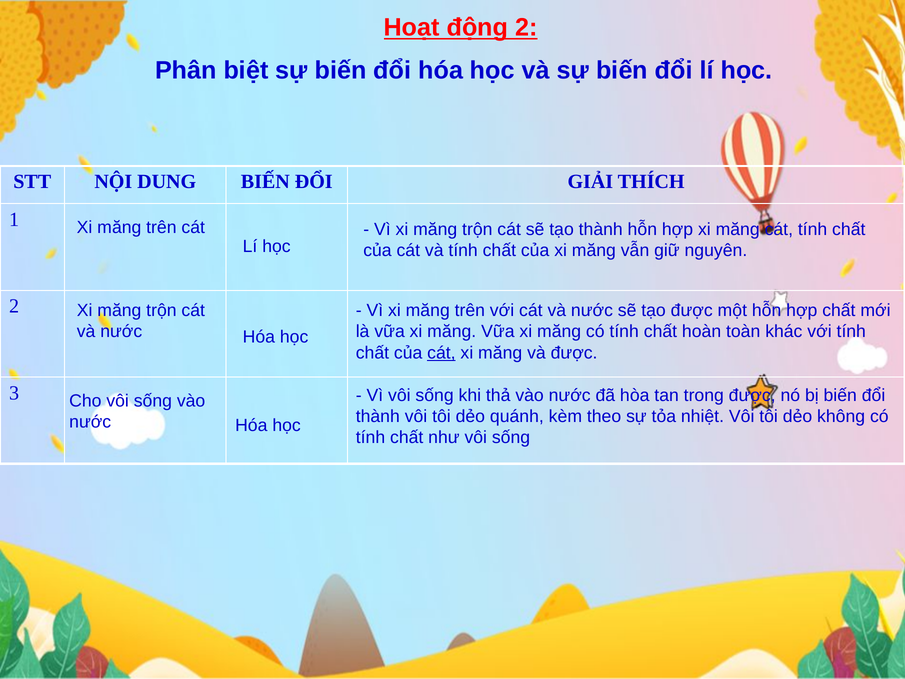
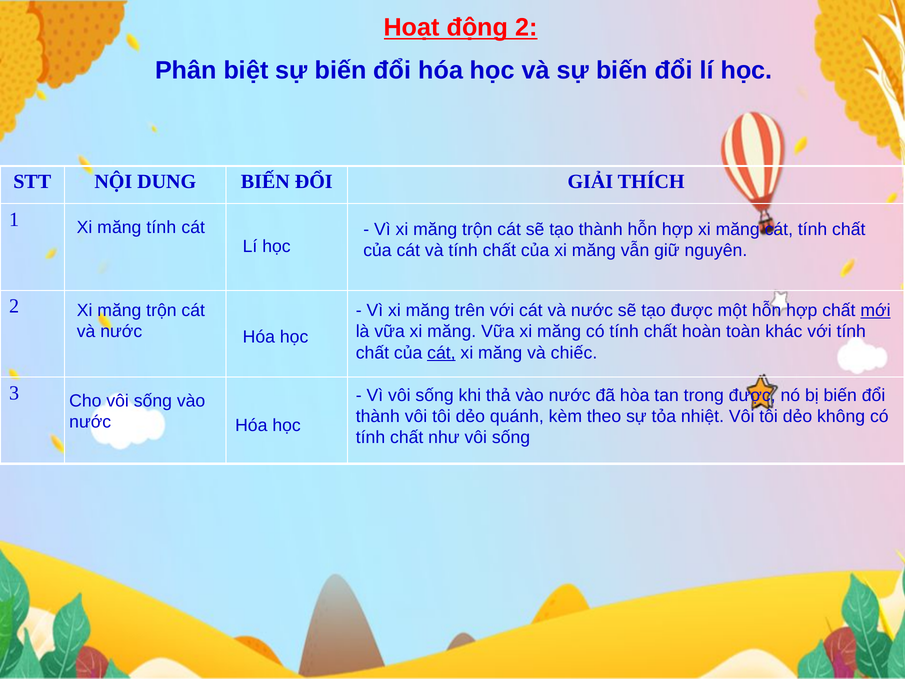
trên at (161, 227): trên -> tính
mới underline: none -> present
và được: được -> chiếc
